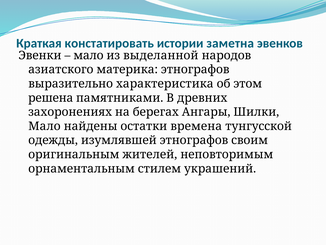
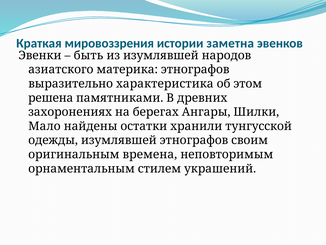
констатировать: констатировать -> мировоззрения
мало at (88, 55): мало -> быть
из выделанной: выделанной -> изумлявшей
времена: времена -> хранили
жителей: жителей -> времена
